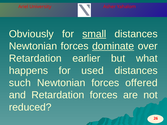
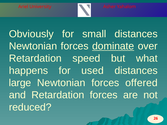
small underline: present -> none
earlier: earlier -> speed
such: such -> large
